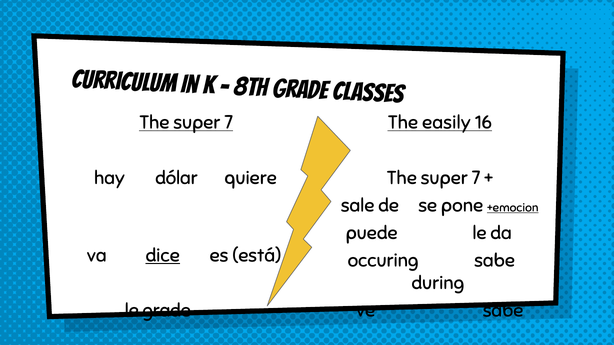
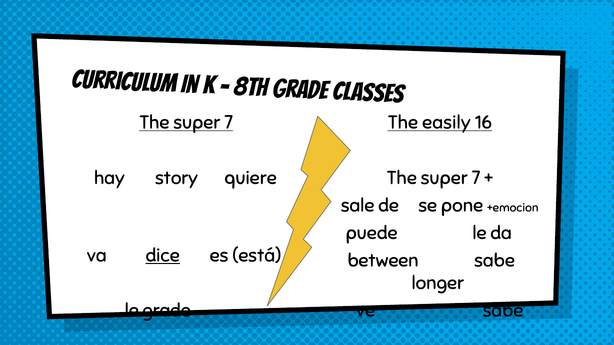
dólar: dólar -> story
+emocion underline: present -> none
occuring: occuring -> between
during: during -> longer
